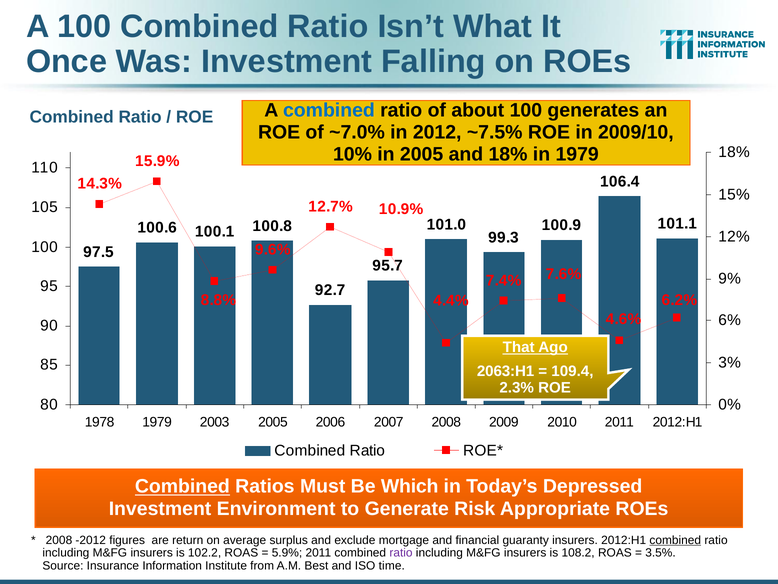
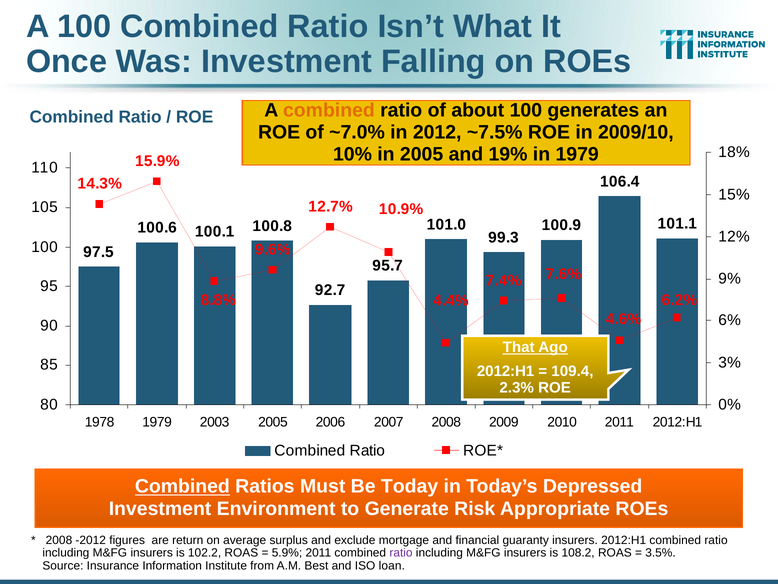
combined at (329, 110) colour: blue -> orange
and 18%: 18% -> 19%
2063:H1 at (506, 371): 2063:H1 -> 2012:H1
Which: Which -> Today
combined at (675, 540) underline: present -> none
time: time -> loan
